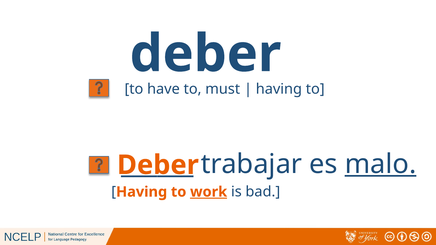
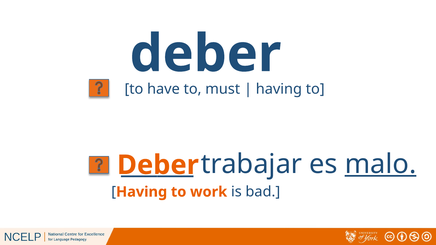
work underline: present -> none
